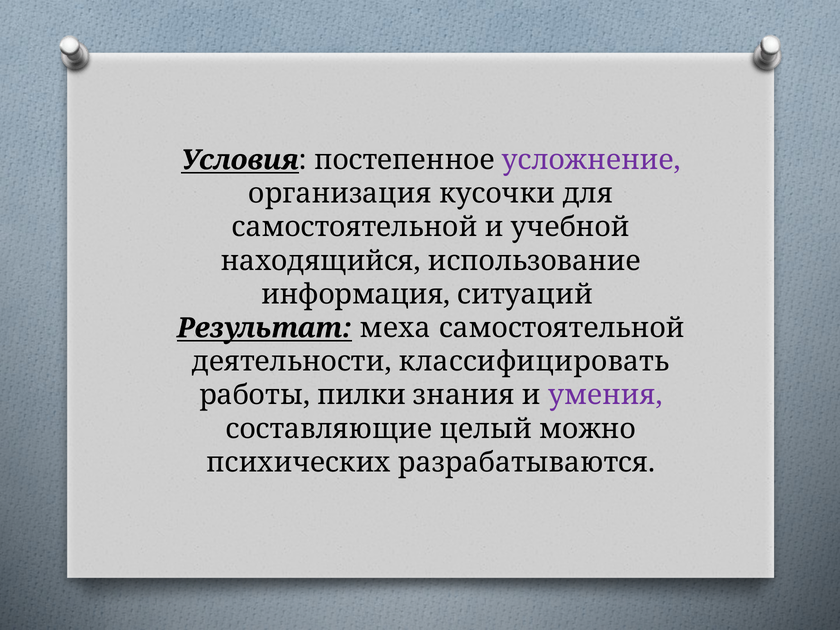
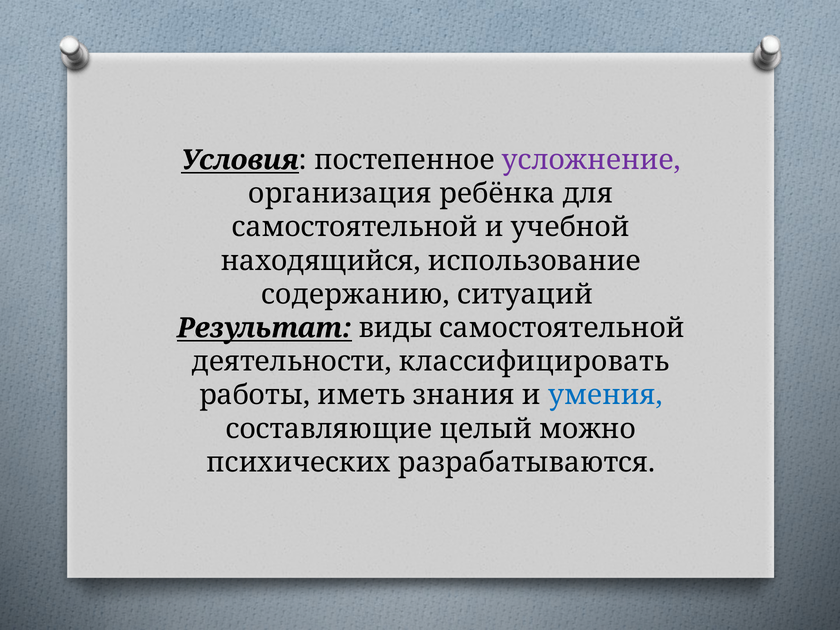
кусочки: кусочки -> ребёнка
информация: информация -> содержанию
меха: меха -> виды
пилки: пилки -> иметь
умения colour: purple -> blue
